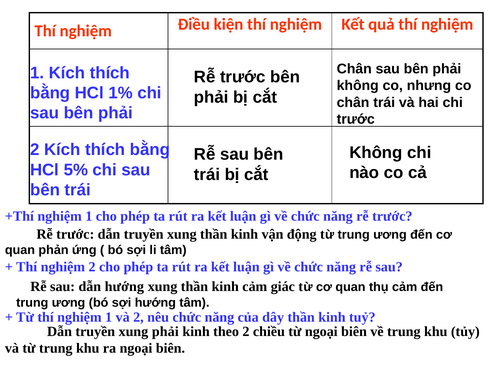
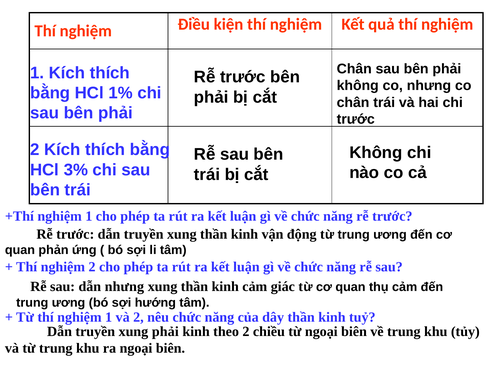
5%: 5% -> 3%
dẫn hướng: hướng -> nhưng
